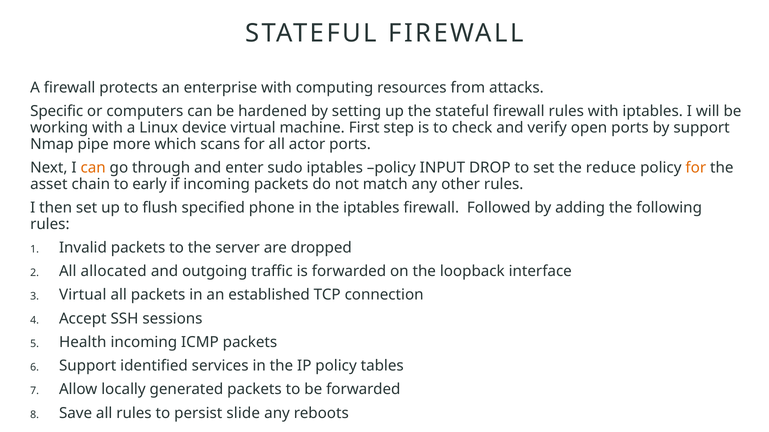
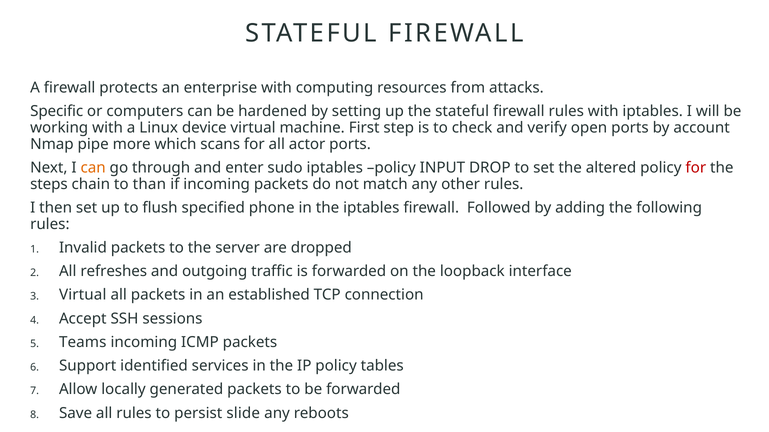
by support: support -> account
reduce: reduce -> altered
for at (696, 168) colour: orange -> red
asset: asset -> steps
early: early -> than
allocated: allocated -> refreshes
Health: Health -> Teams
